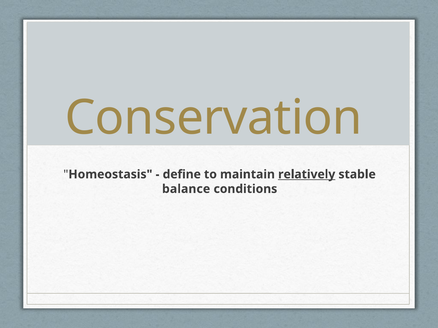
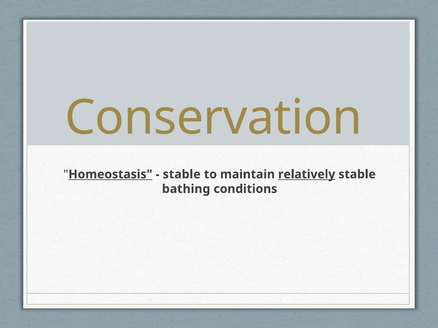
Homeostasis underline: none -> present
define at (182, 175): define -> stable
balance: balance -> bathing
